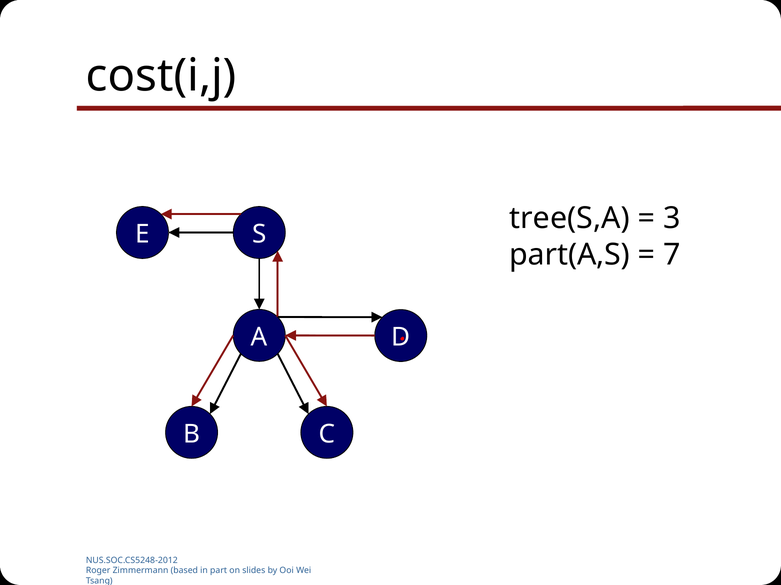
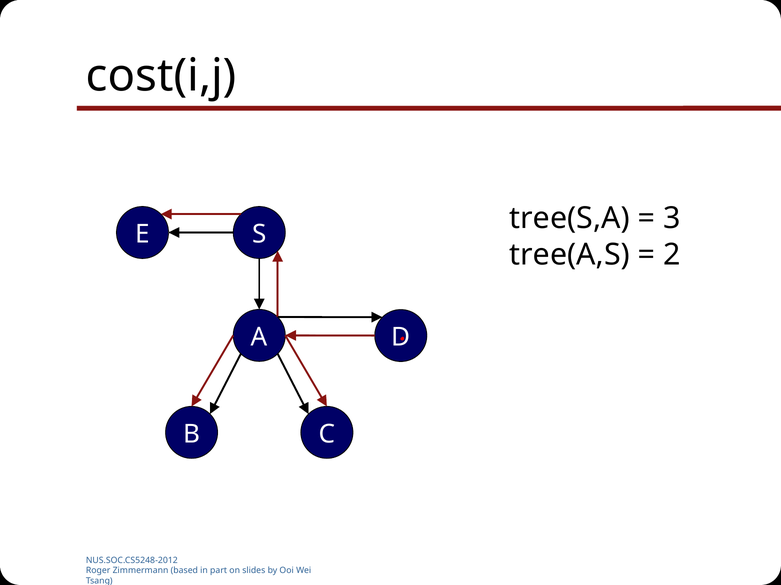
part(A,S: part(A,S -> tree(A,S
7: 7 -> 2
